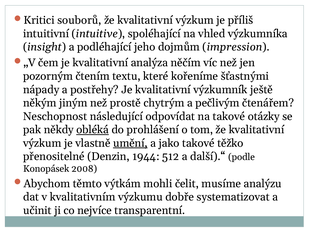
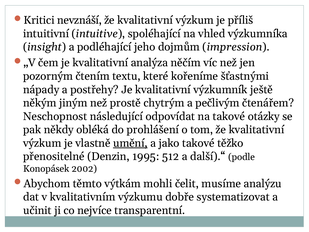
souborů: souborů -> nevznáší
obléká underline: present -> none
1944: 1944 -> 1995
2008: 2008 -> 2002
